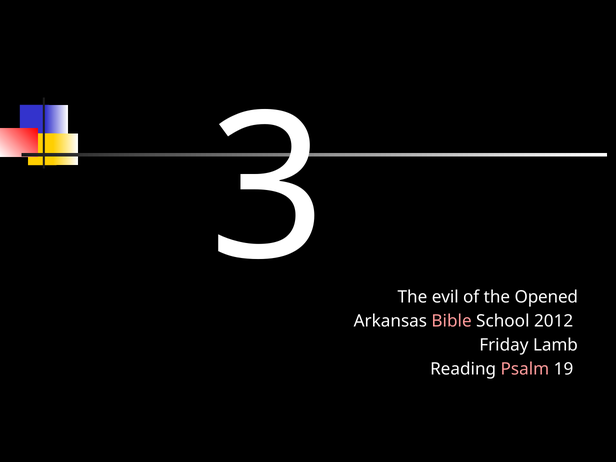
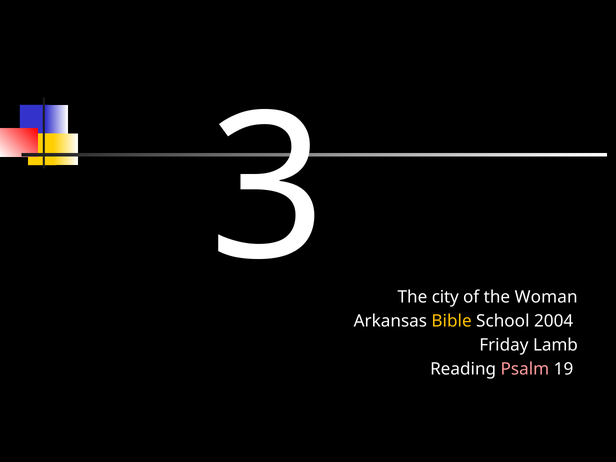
evil: evil -> city
Opened: Opened -> Woman
Bible colour: pink -> yellow
2012: 2012 -> 2004
